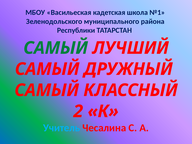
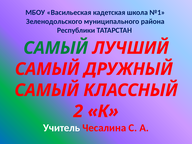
Учитель colour: light blue -> white
